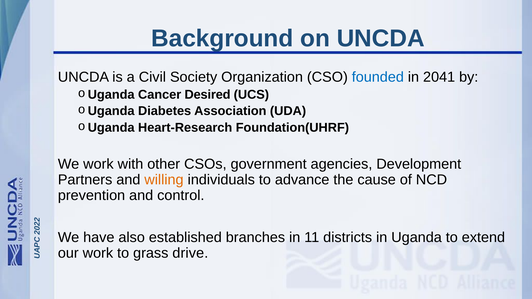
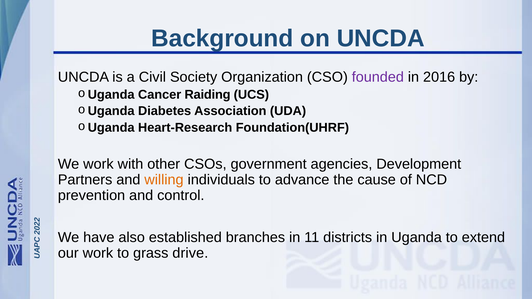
founded colour: blue -> purple
2041: 2041 -> 2016
Desired: Desired -> Raiding
